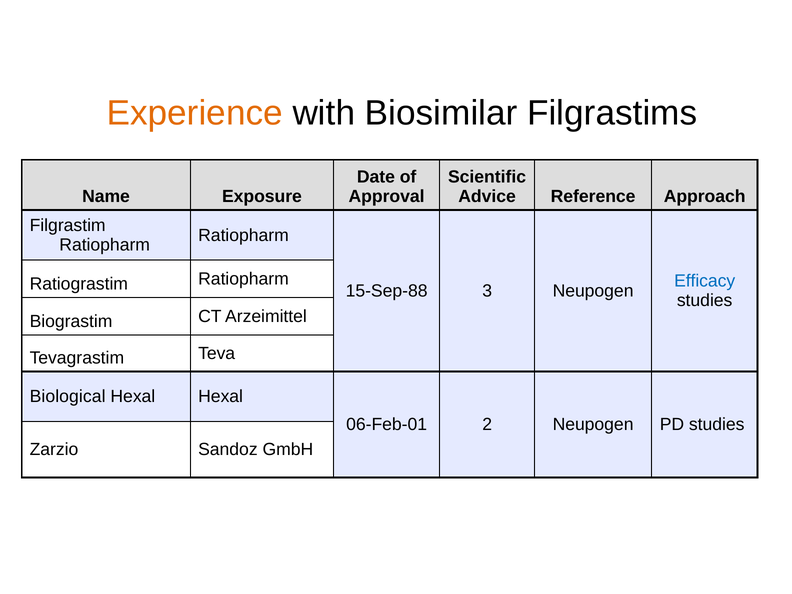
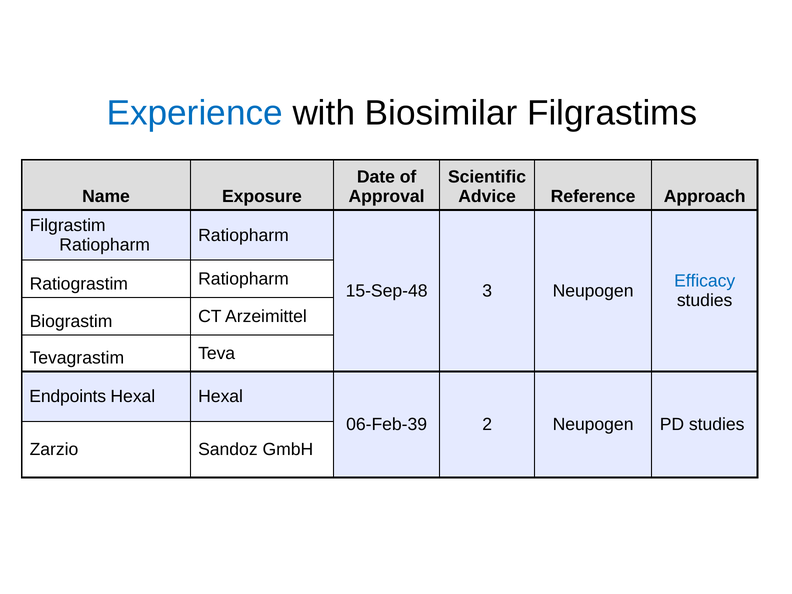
Experience colour: orange -> blue
15-Sep-88: 15-Sep-88 -> 15-Sep-48
Biological: Biological -> Endpoints
06-Feb-01: 06-Feb-01 -> 06-Feb-39
